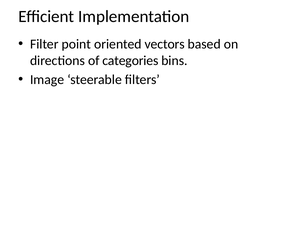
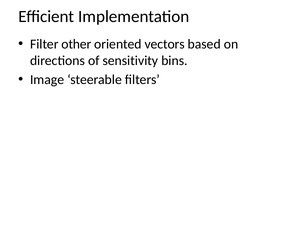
point: point -> other
categories: categories -> sensitivity
